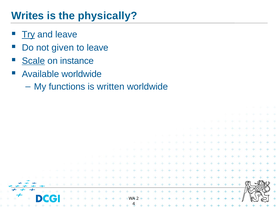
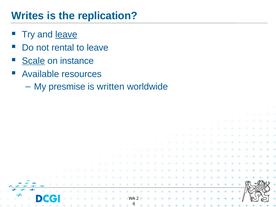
physically: physically -> replication
Try underline: present -> none
leave at (66, 35) underline: none -> present
given: given -> rental
Available worldwide: worldwide -> resources
functions: functions -> presmise
